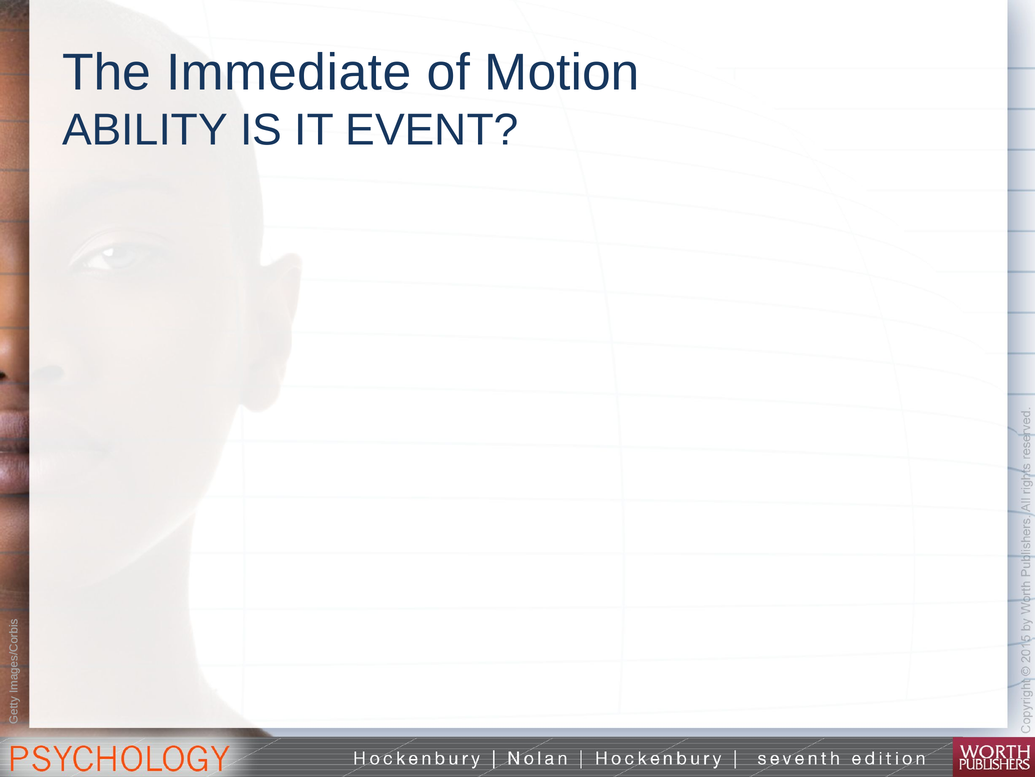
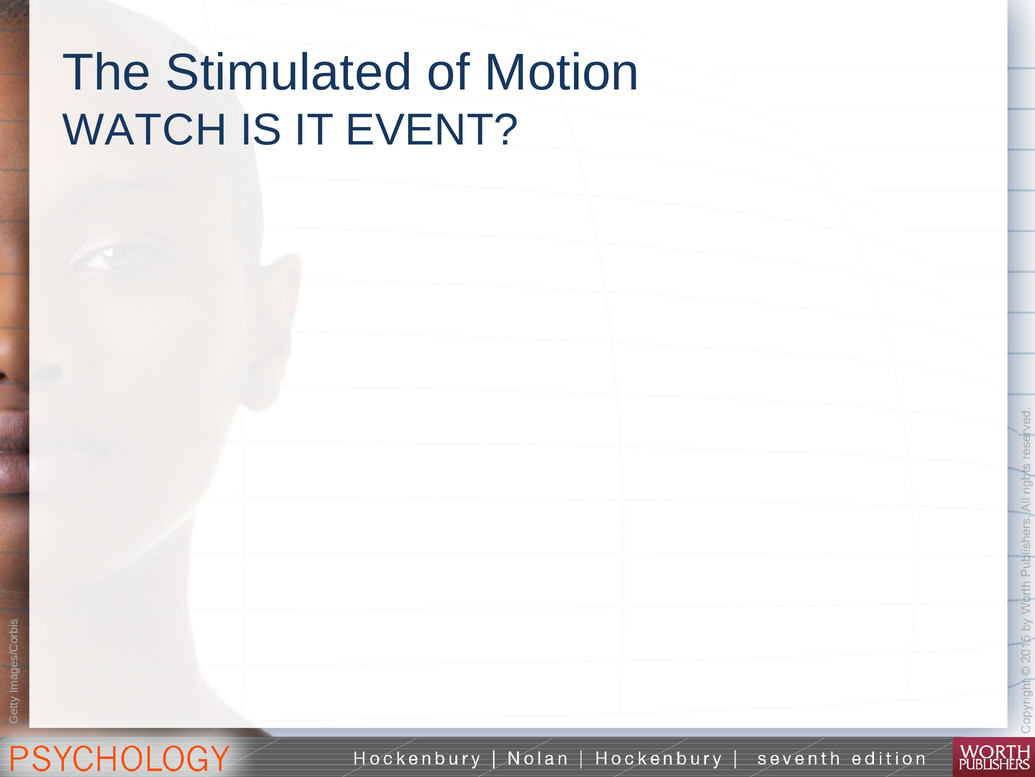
Immediate: Immediate -> Stimulated
ABILITY: ABILITY -> WATCH
